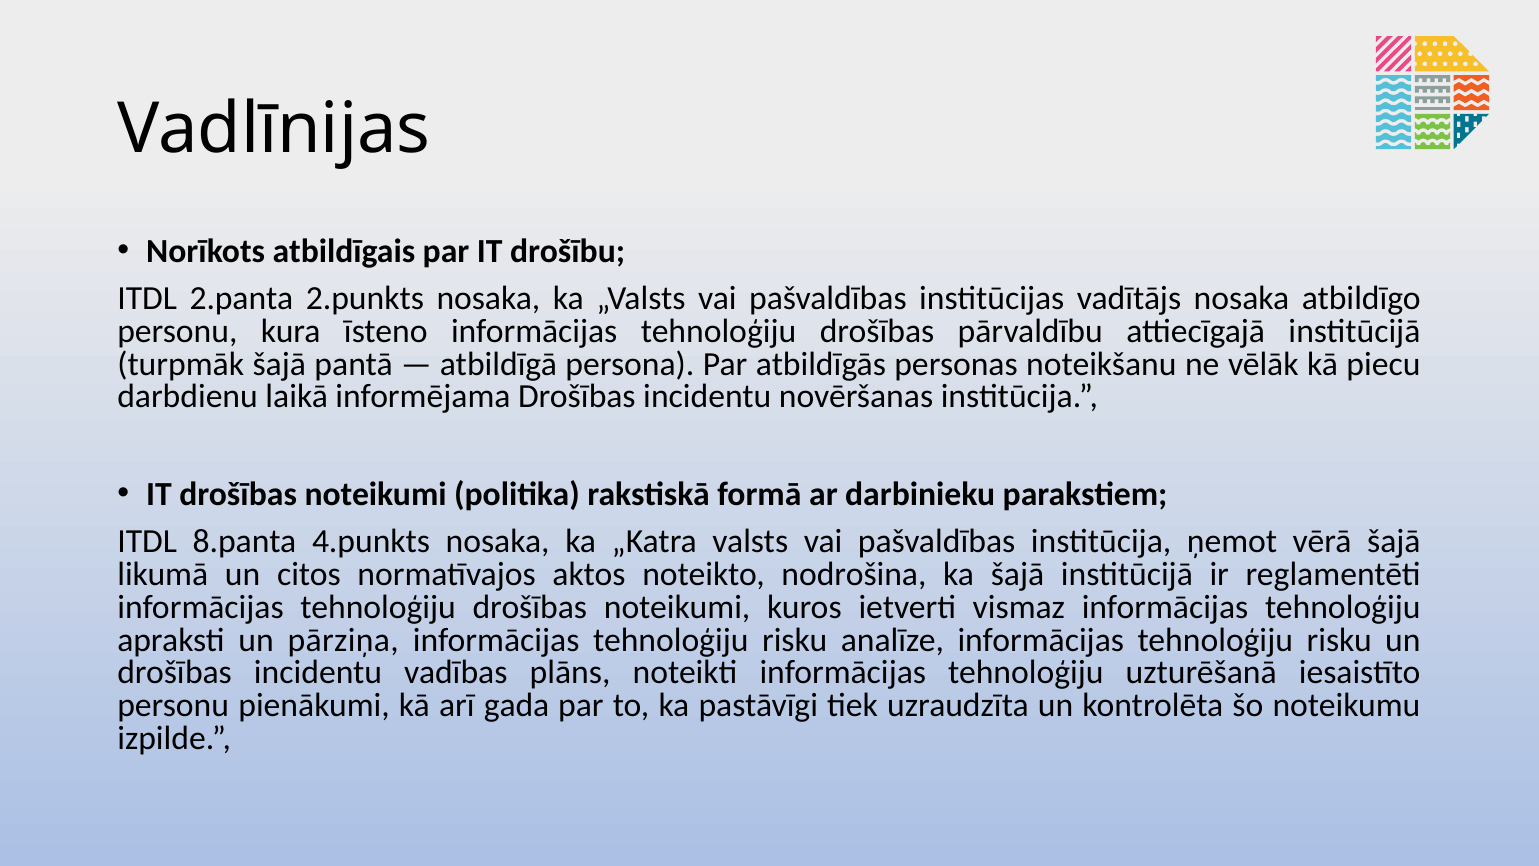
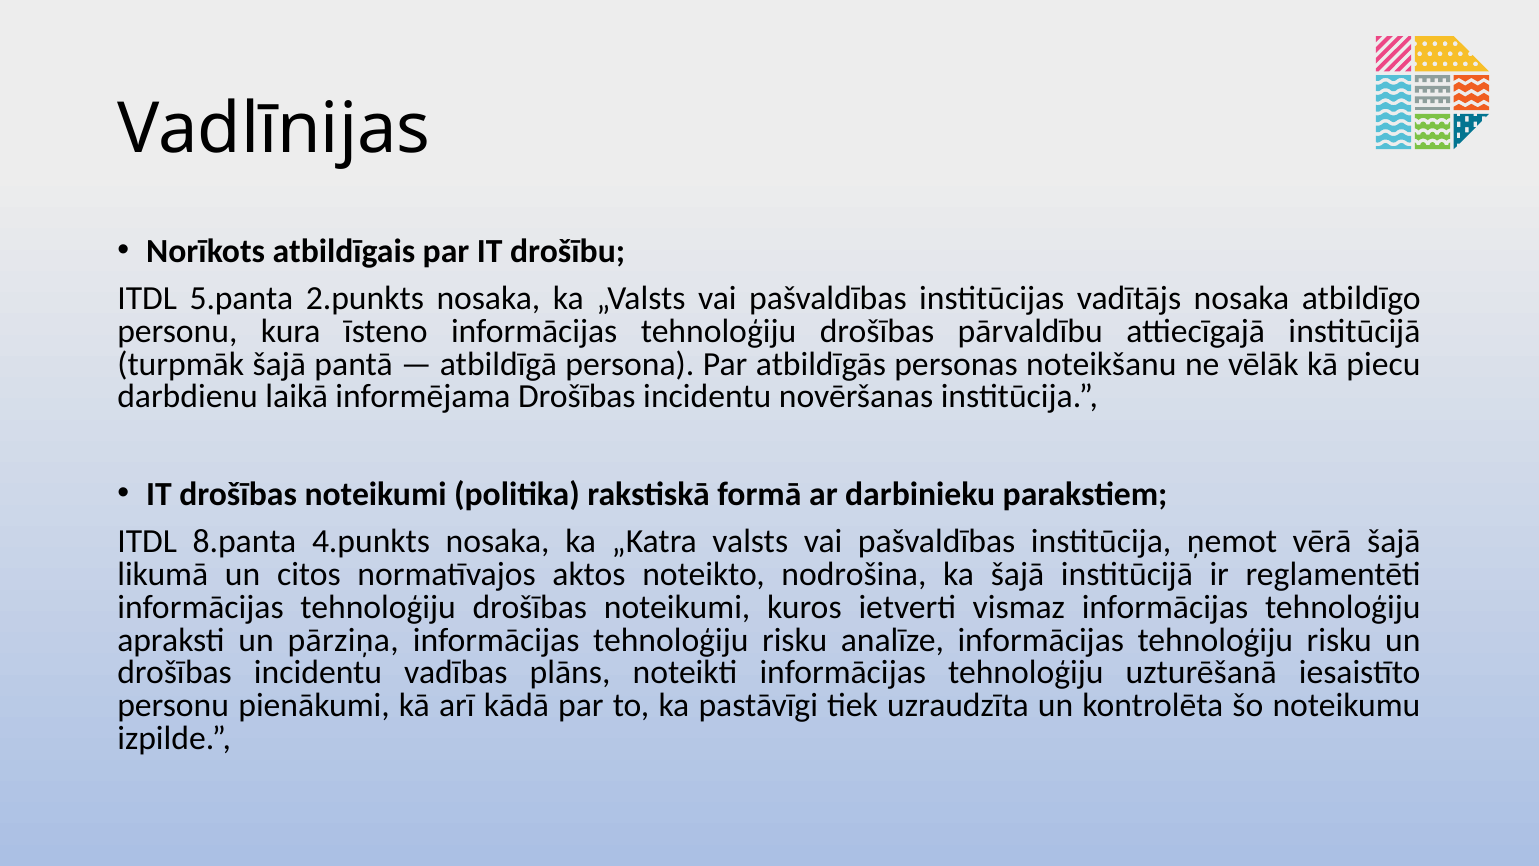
2.panta: 2.panta -> 5.panta
gada: gada -> kādā
